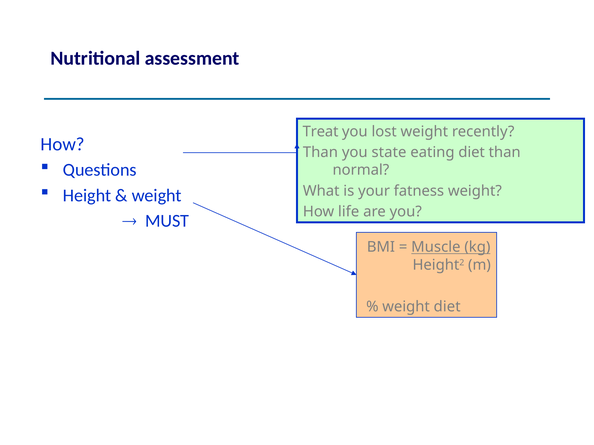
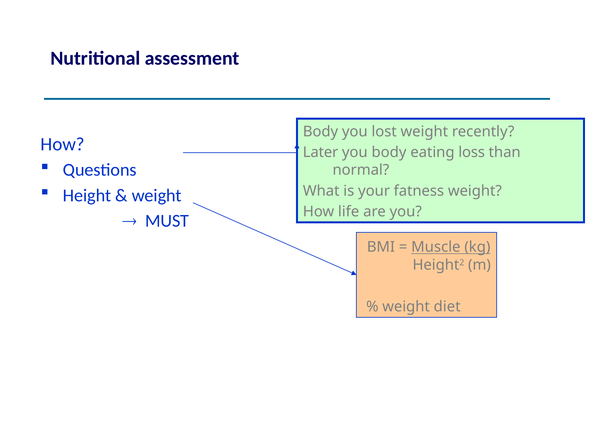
Treat at (321, 132): Treat -> Body
Than at (320, 152): Than -> Later
you state: state -> body
eating diet: diet -> loss
